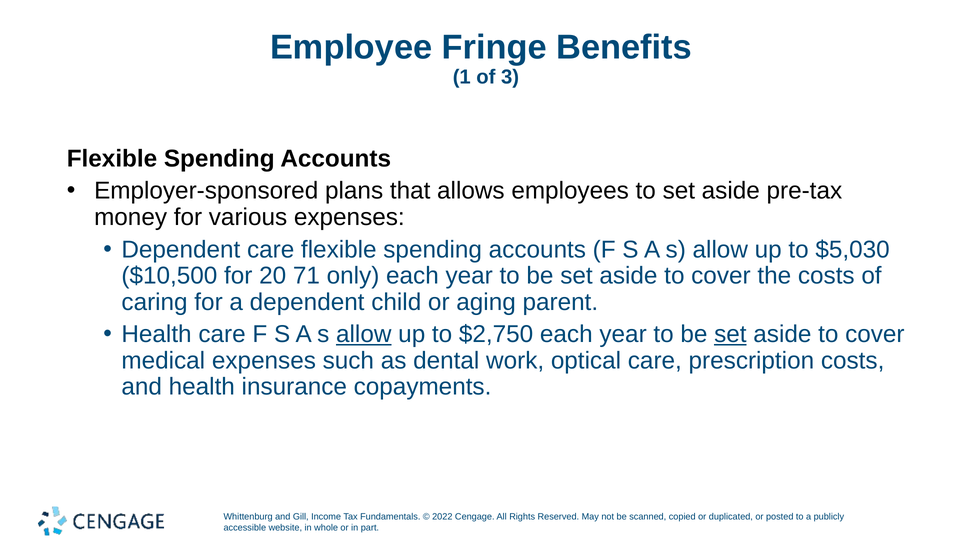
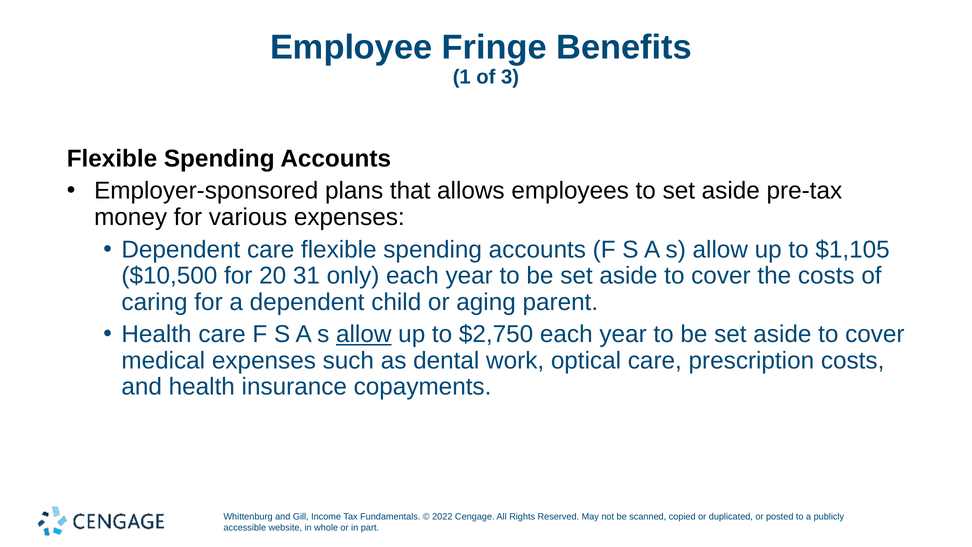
$5,030: $5,030 -> $1,105
71: 71 -> 31
set at (730, 334) underline: present -> none
